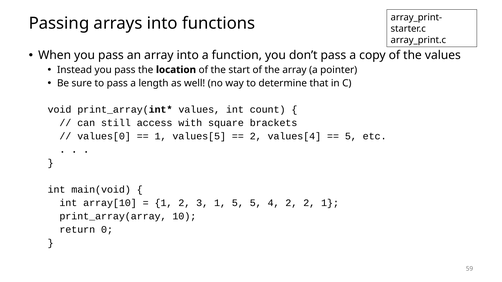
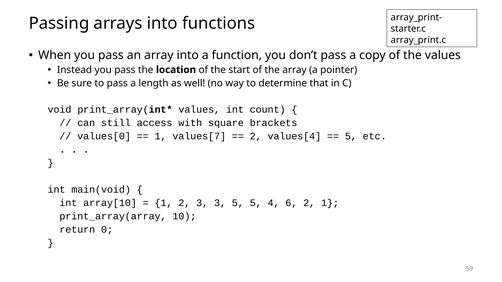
values[5: values[5 -> values[7
3 1: 1 -> 3
4 2: 2 -> 6
